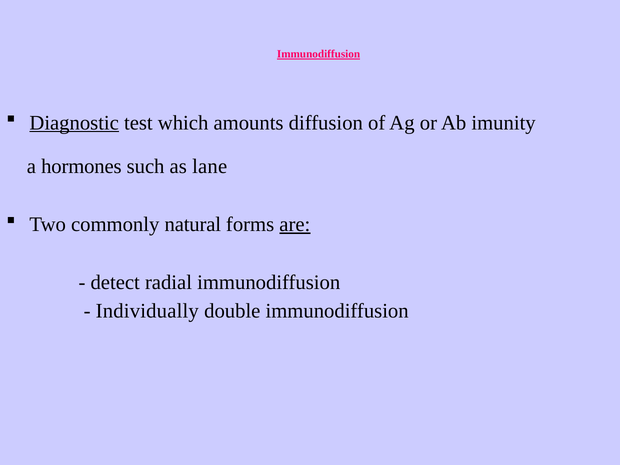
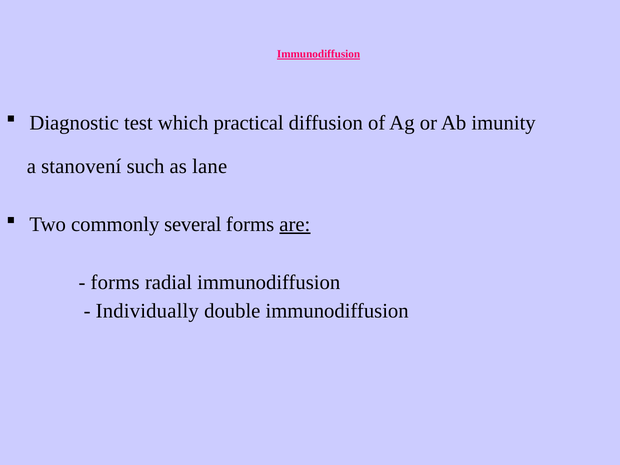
Diagnostic underline: present -> none
amounts: amounts -> practical
hormones: hormones -> stanovení
natural: natural -> several
detect at (115, 282): detect -> forms
